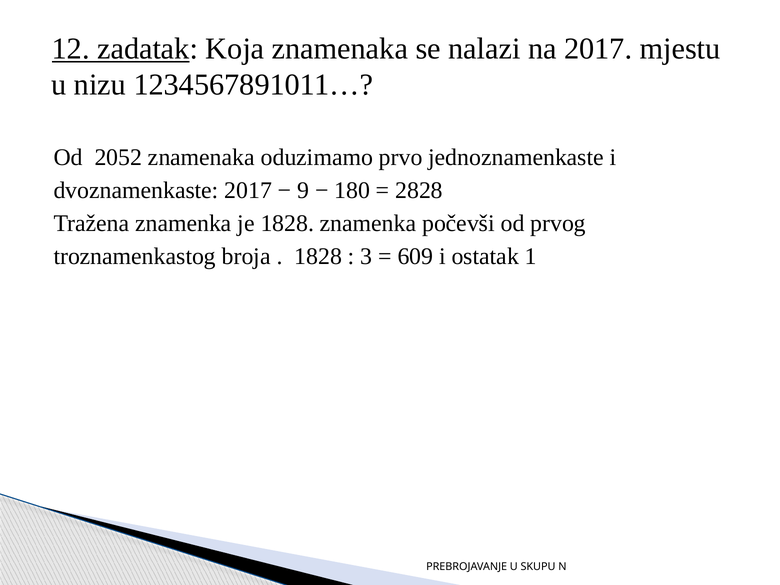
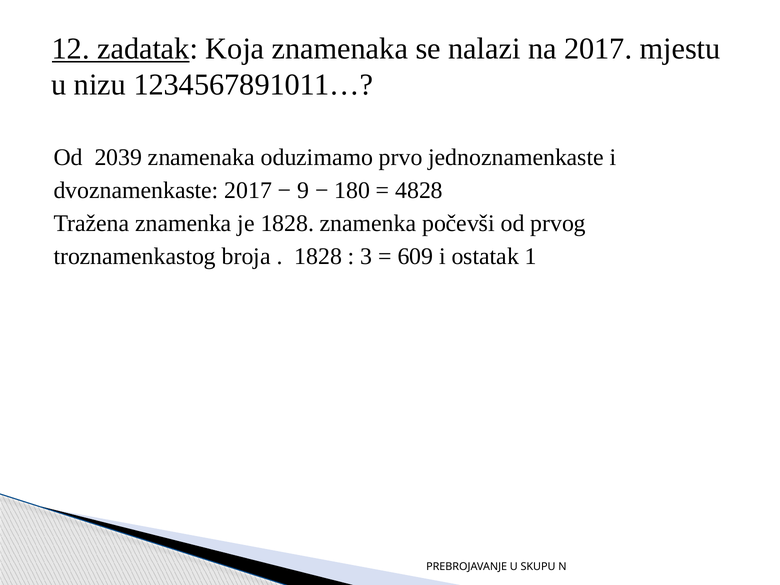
2052: 2052 -> 2039
2828: 2828 -> 4828
